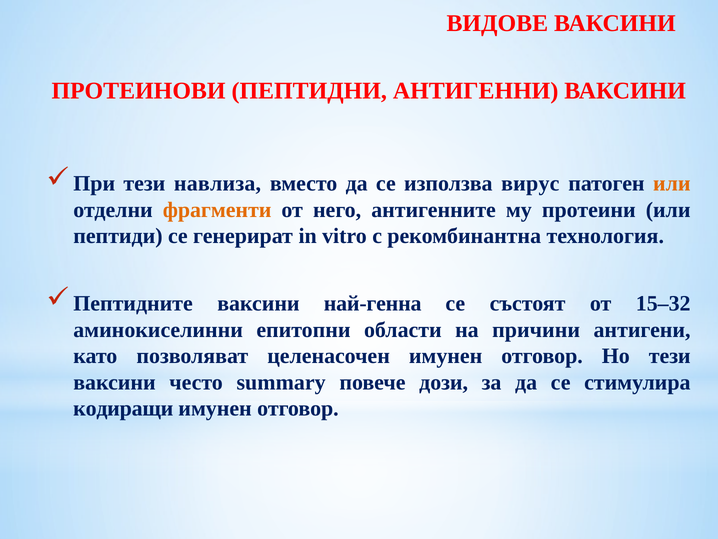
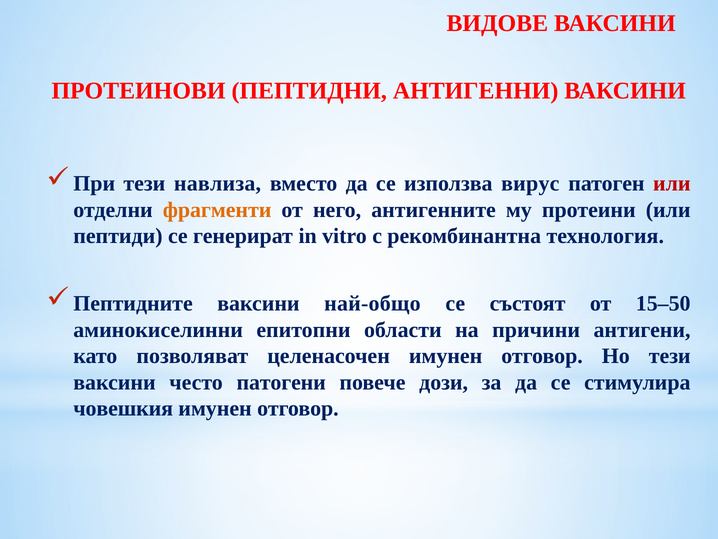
или at (672, 183) colour: orange -> red
най-генна: най-генна -> най-общо
15–32: 15–32 -> 15–50
summary: summary -> патогени
кодиращи: кодиращи -> човешкия
